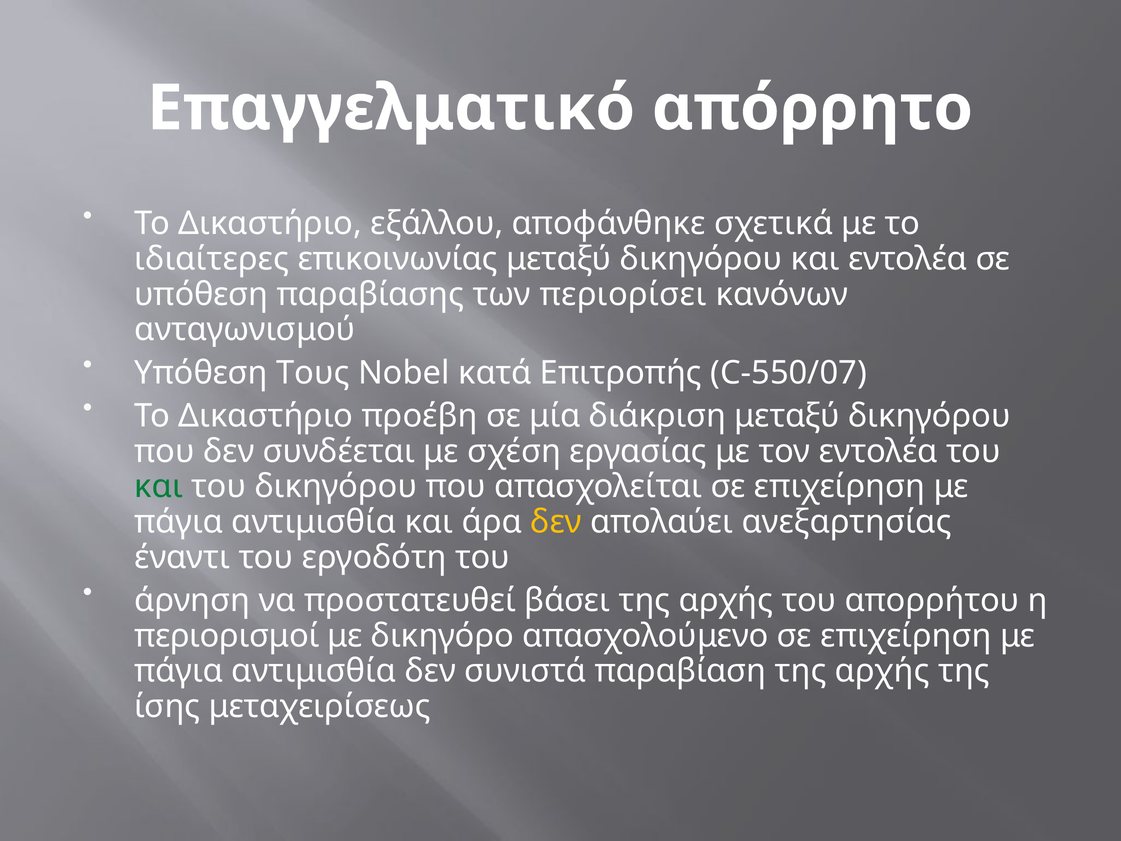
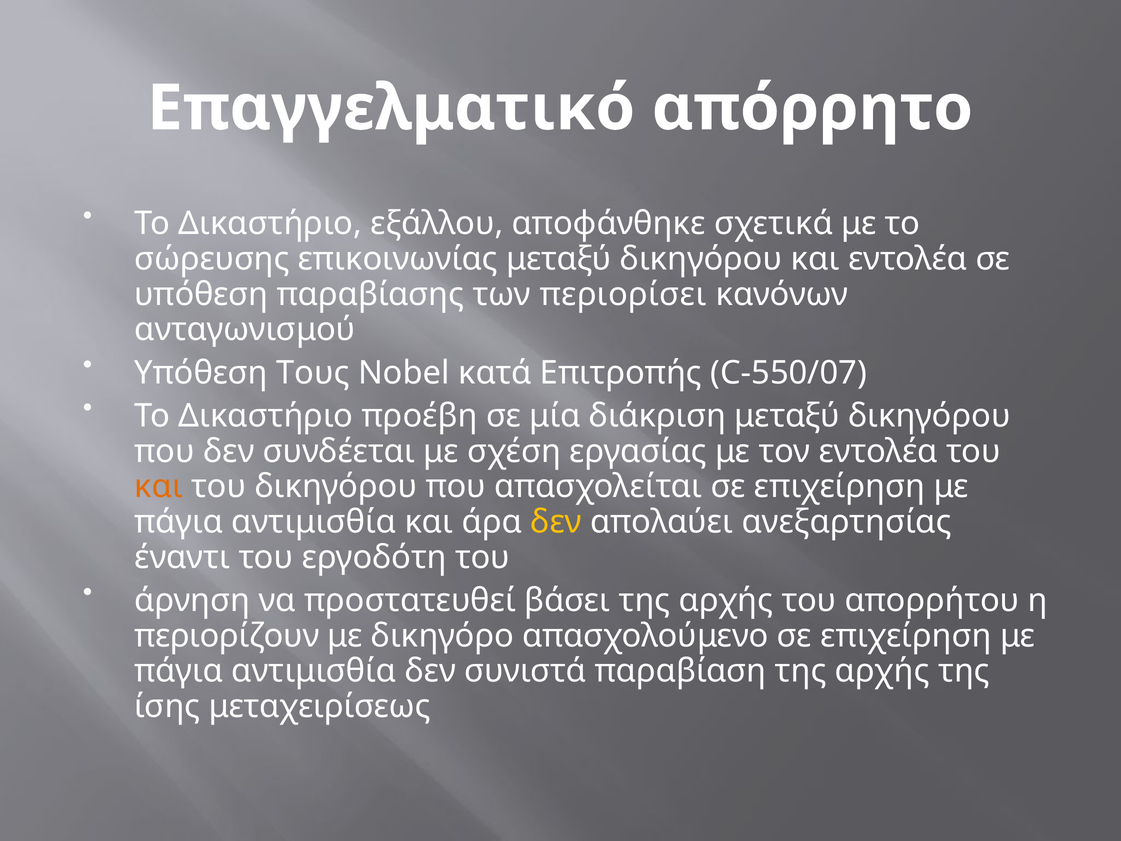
ιδιαίτερες: ιδιαίτερες -> σώρευσης
και at (159, 486) colour: green -> orange
περιορισμοί: περιορισμοί -> περιορίζουν
